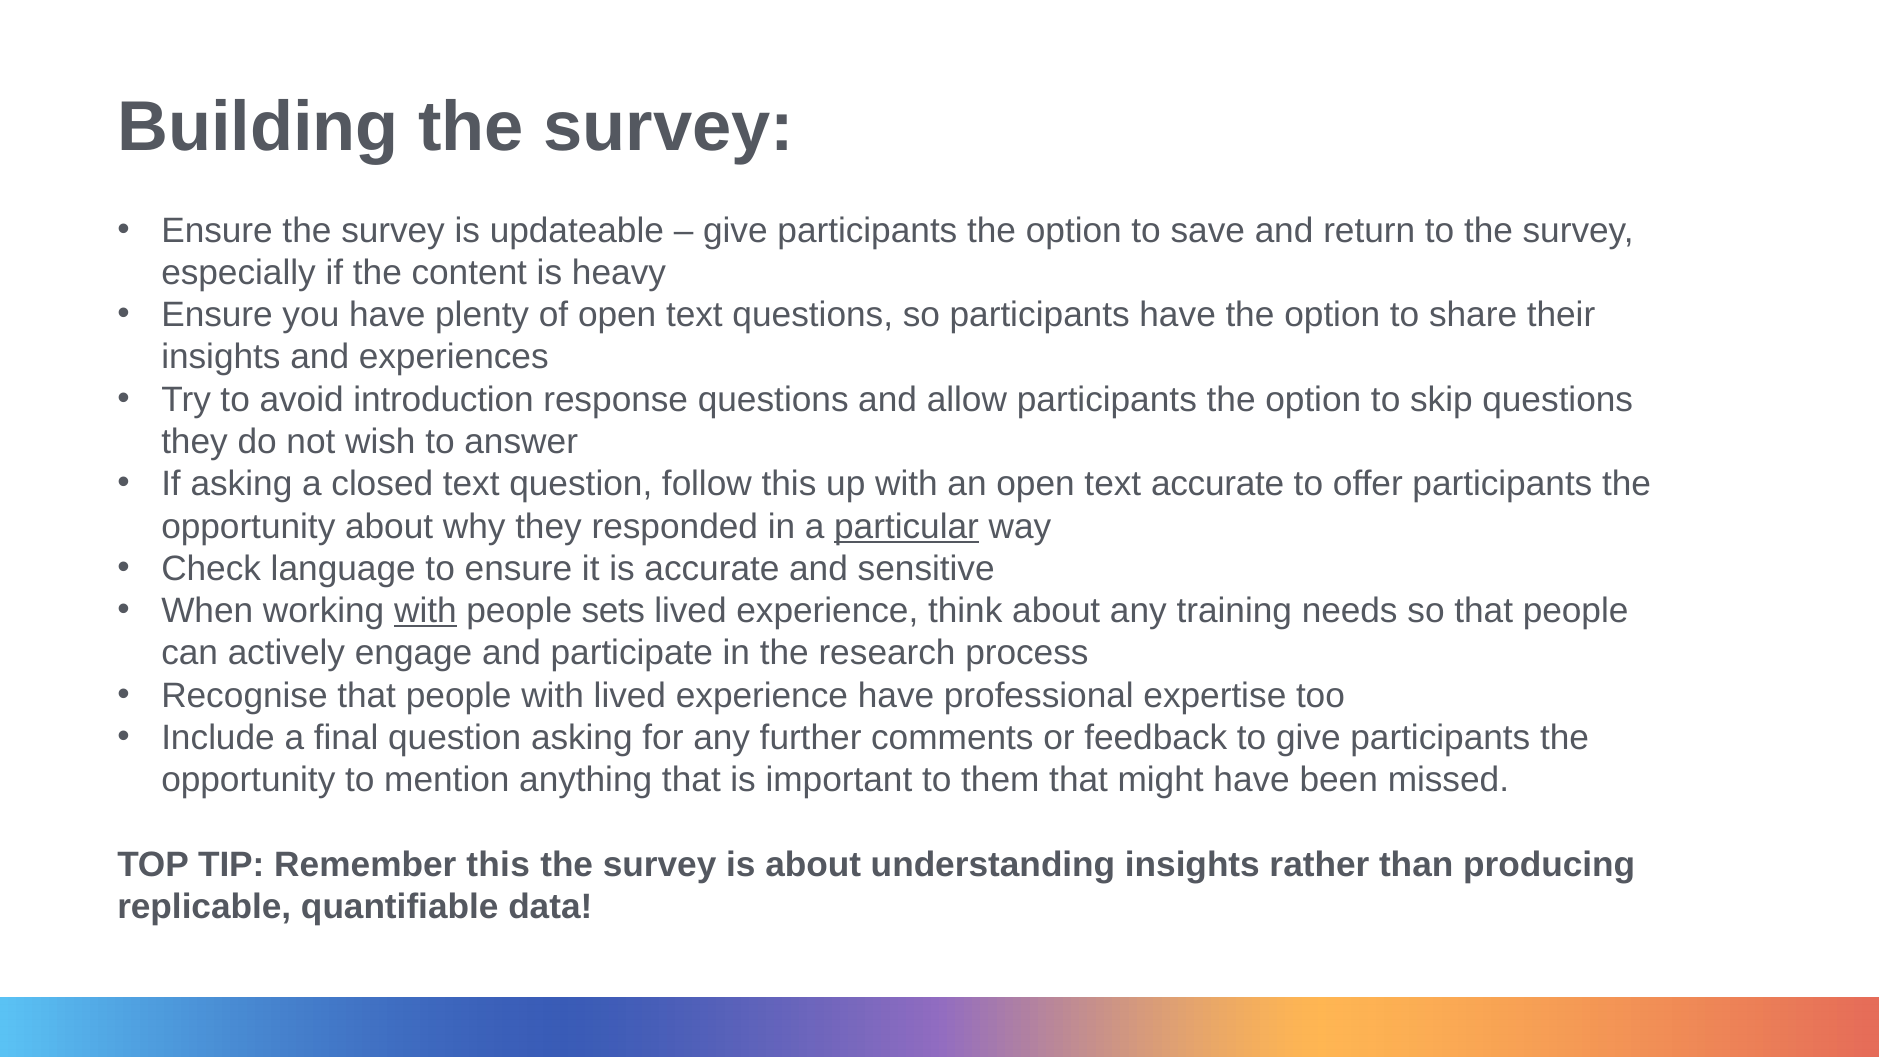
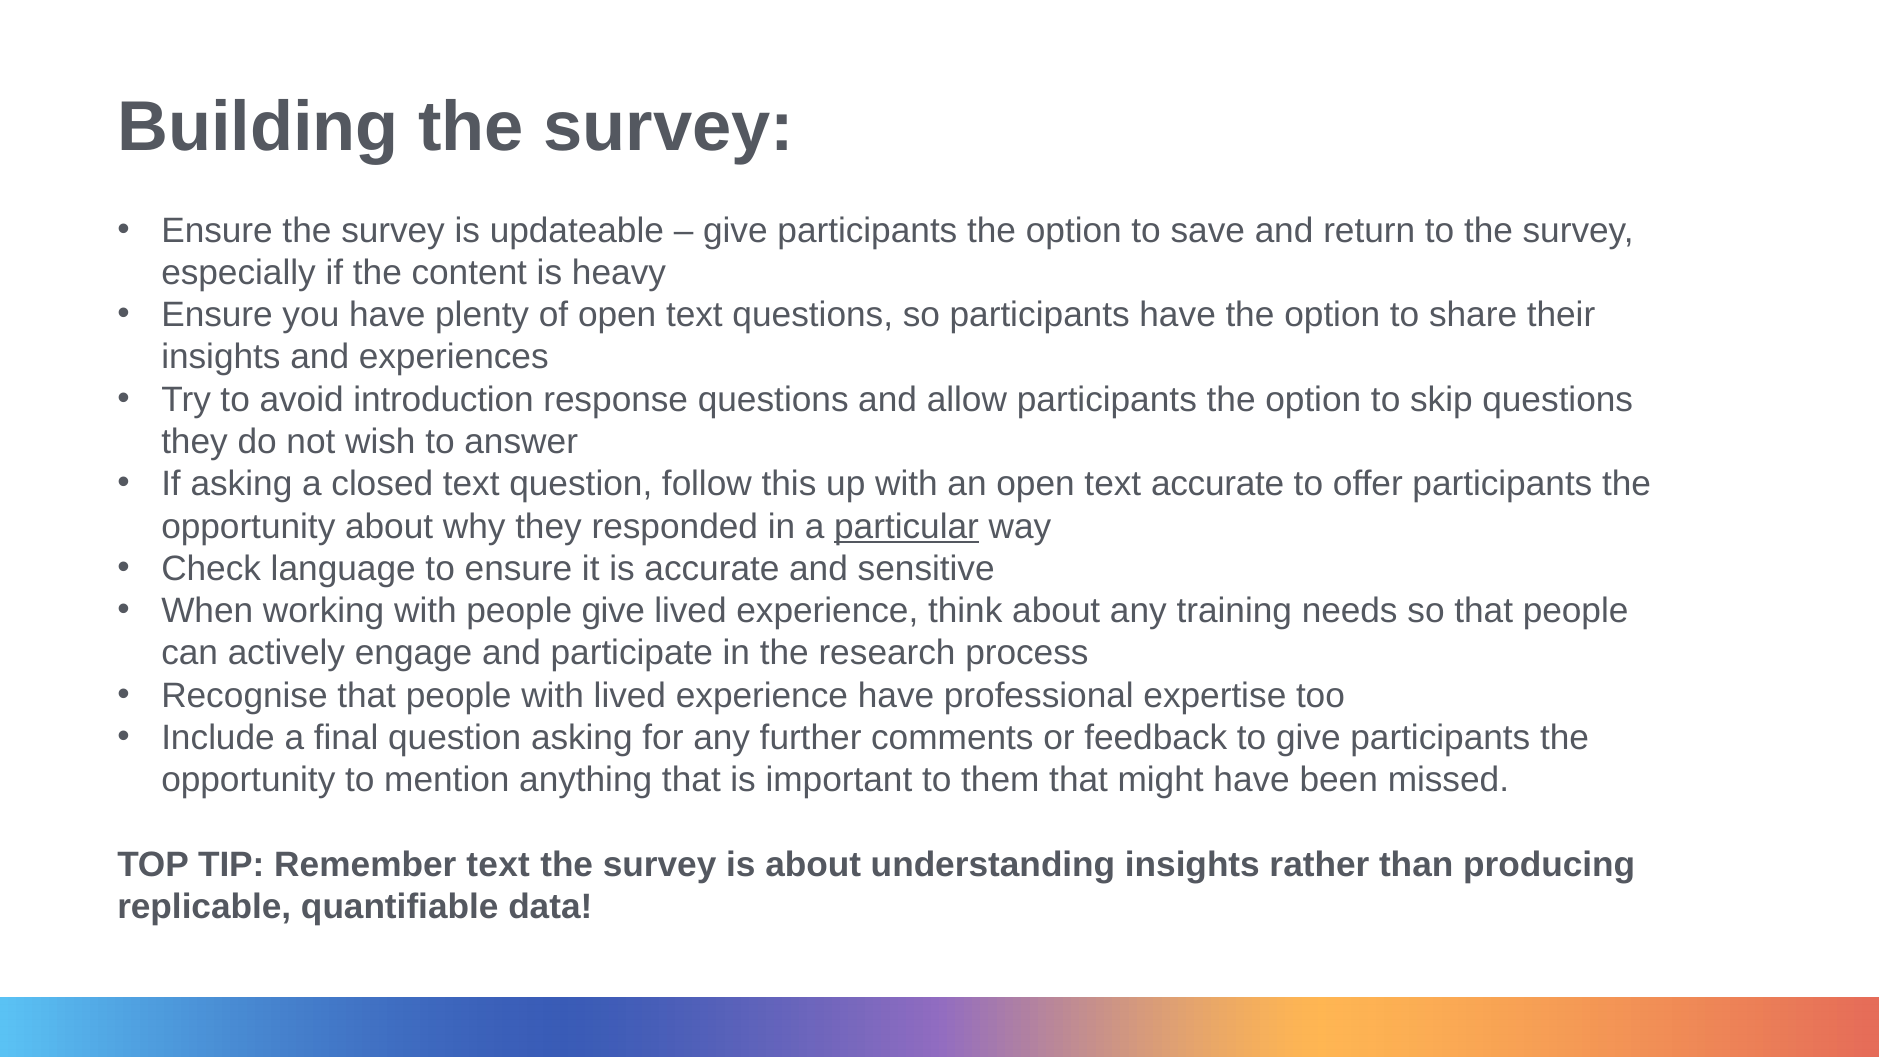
with at (425, 611) underline: present -> none
people sets: sets -> give
Remember this: this -> text
